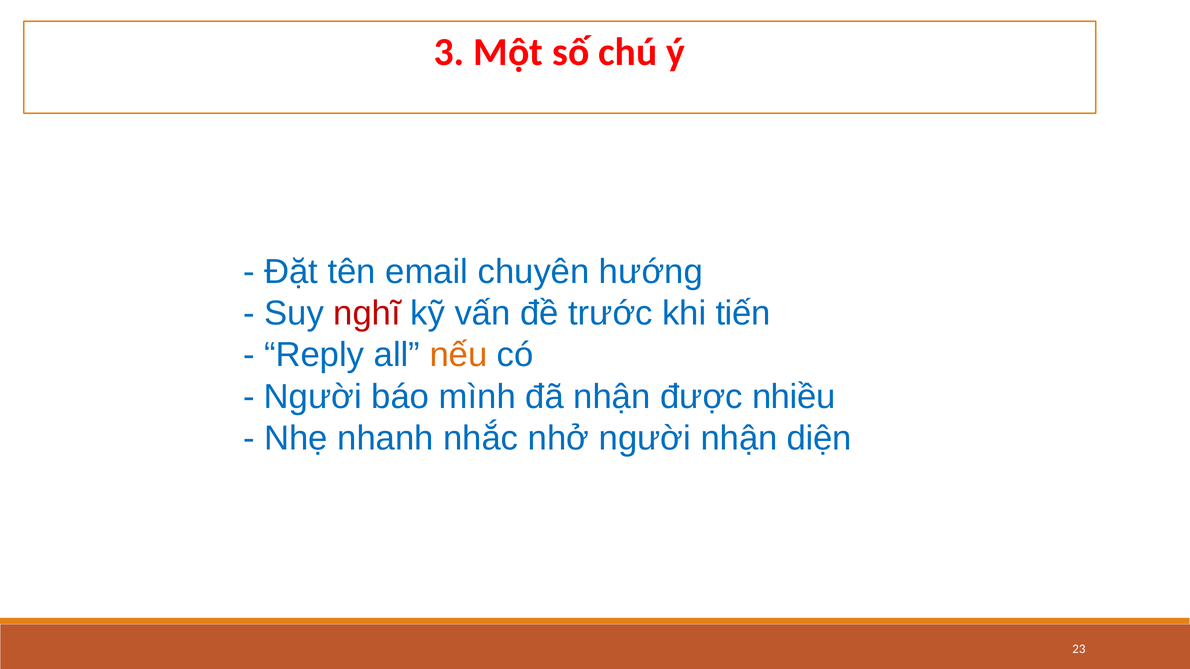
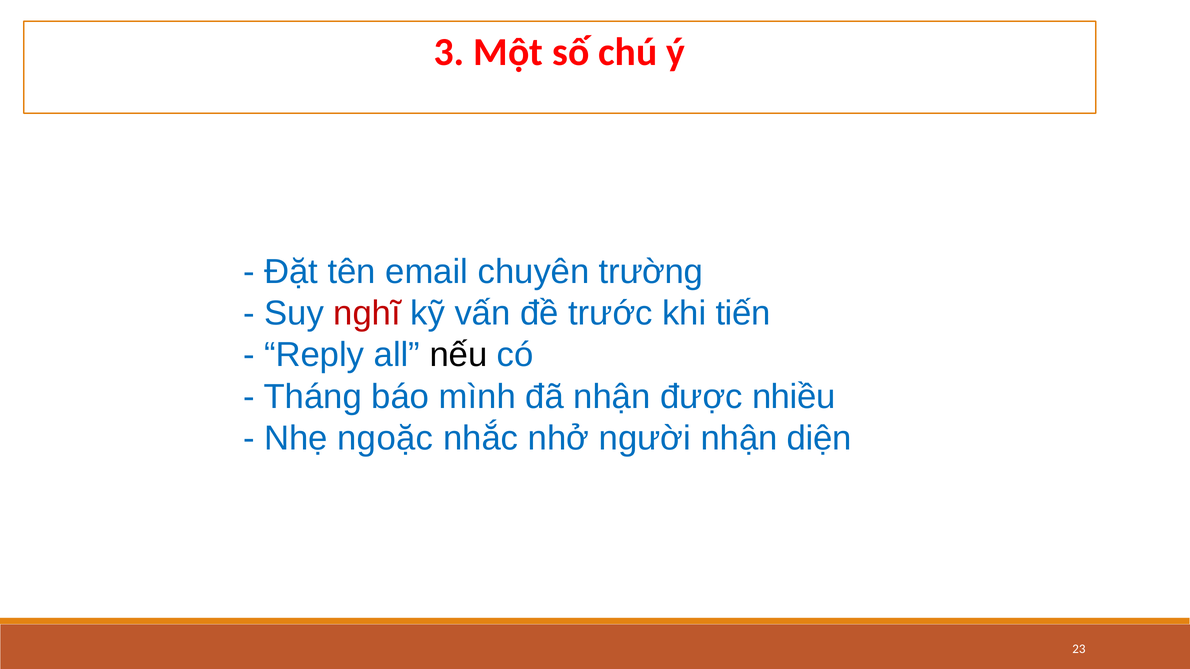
hướng: hướng -> trường
nếu colour: orange -> black
Người at (313, 397): Người -> Tháng
nhanh: nhanh -> ngoặc
